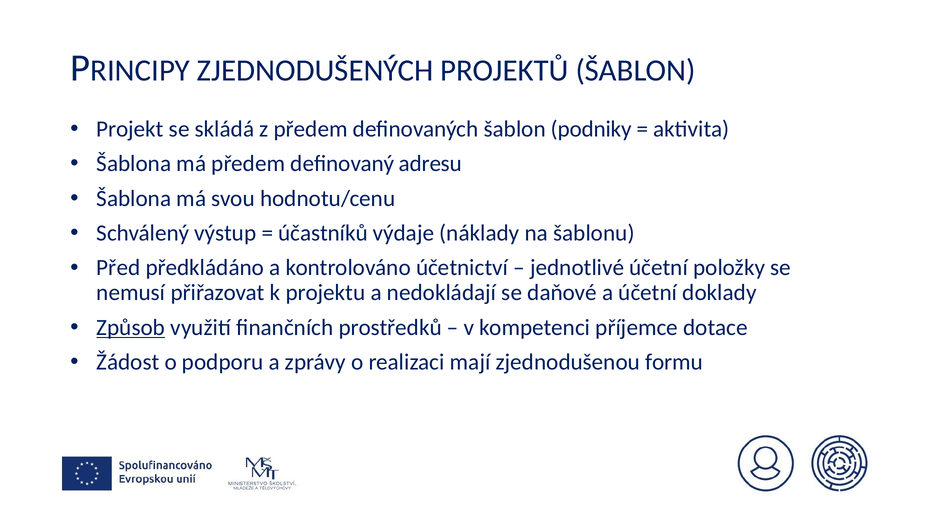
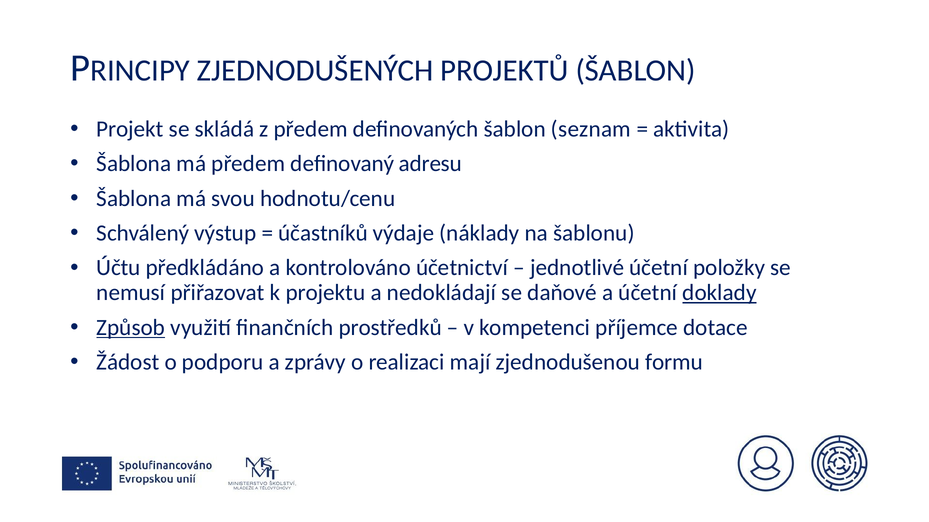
podniky: podniky -> seznam
Před: Před -> Účtu
doklady underline: none -> present
